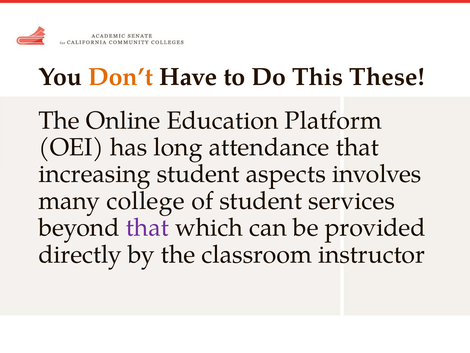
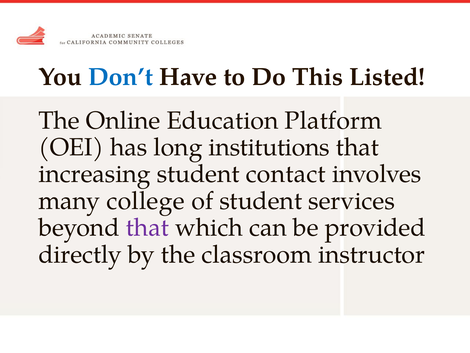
Don’t colour: orange -> blue
These: These -> Listed
attendance: attendance -> institutions
aspects: aspects -> contact
